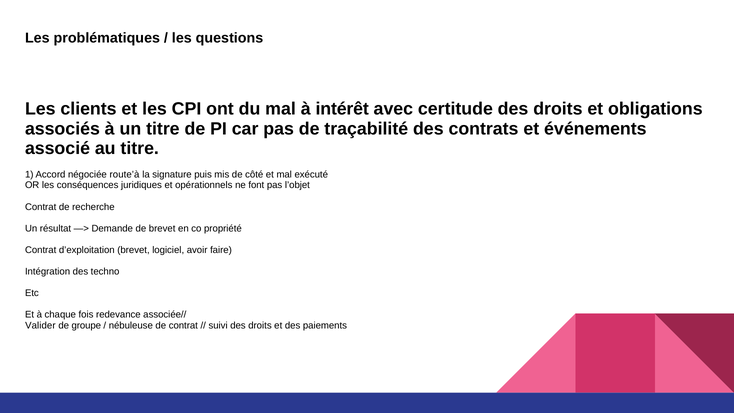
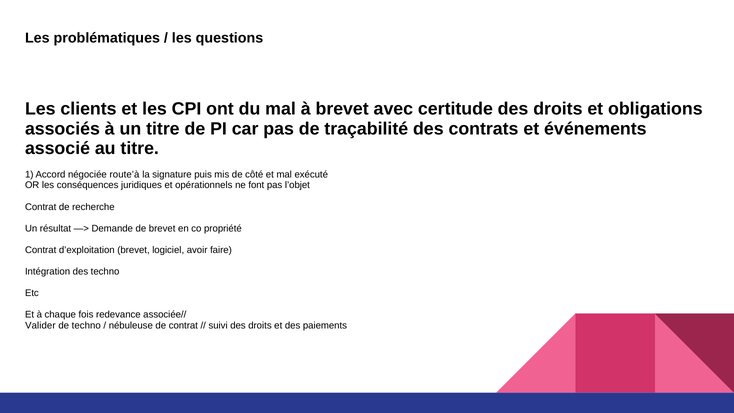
à intérêt: intérêt -> brevet
de groupe: groupe -> techno
